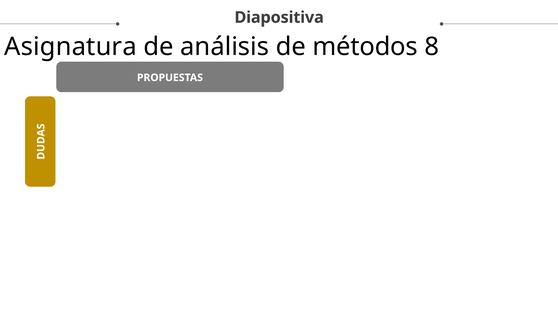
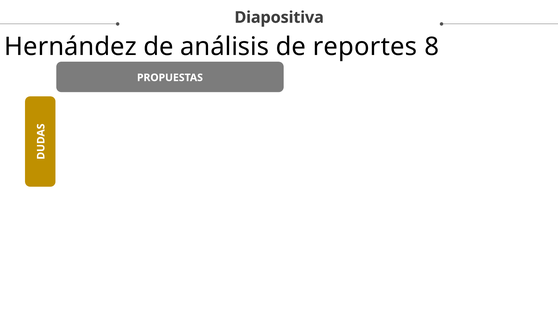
Asignatura: Asignatura -> Hernández
métodos: métodos -> reportes
